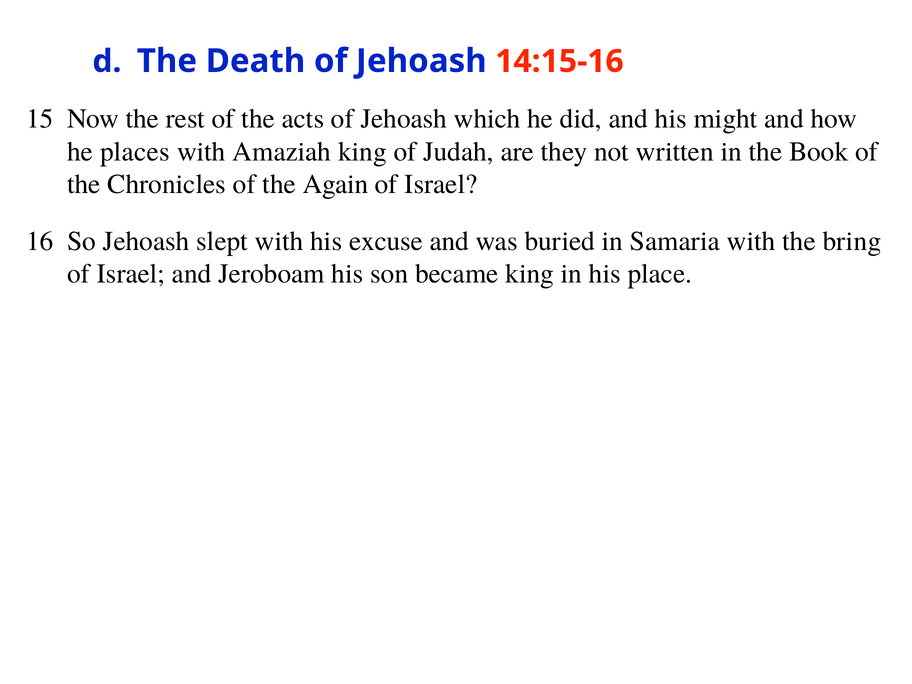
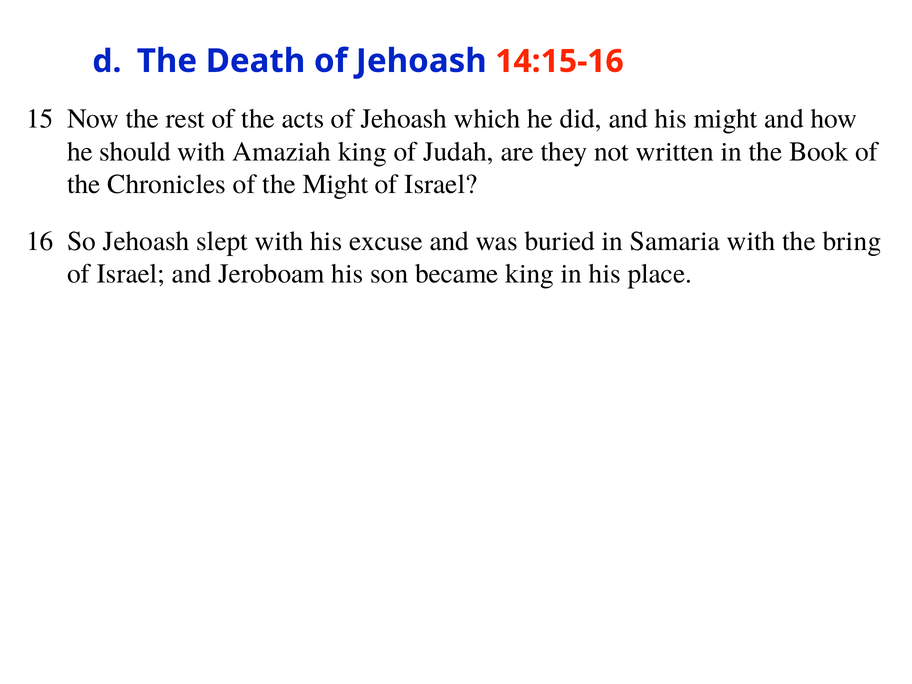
places: places -> should
the Again: Again -> Might
